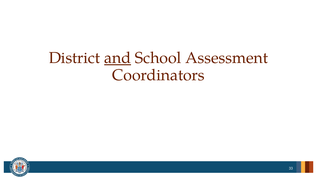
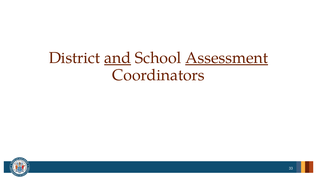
Assessment underline: none -> present
